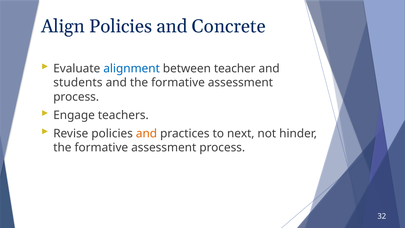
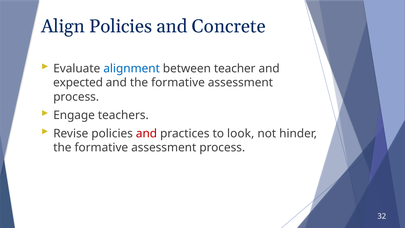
students: students -> expected
and at (147, 133) colour: orange -> red
next: next -> look
